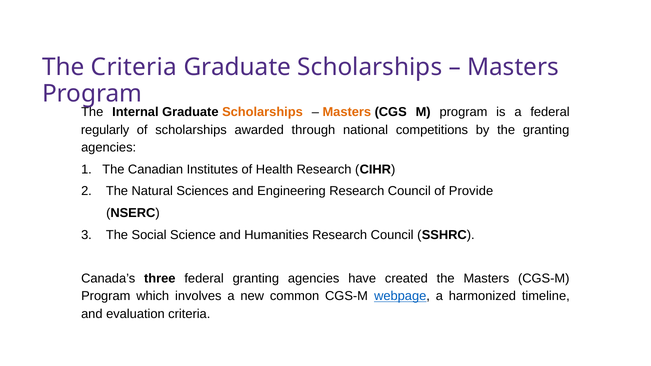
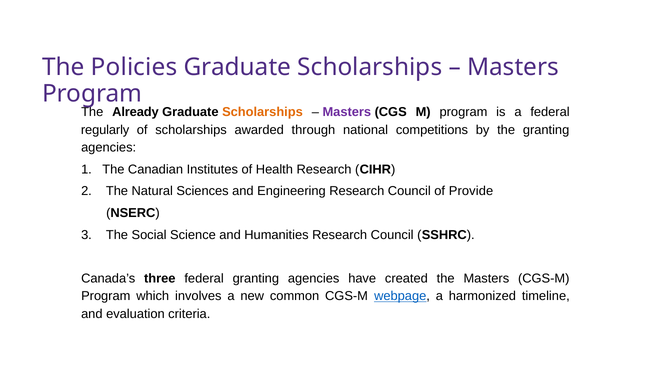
The Criteria: Criteria -> Policies
Internal: Internal -> Already
Masters at (347, 112) colour: orange -> purple
